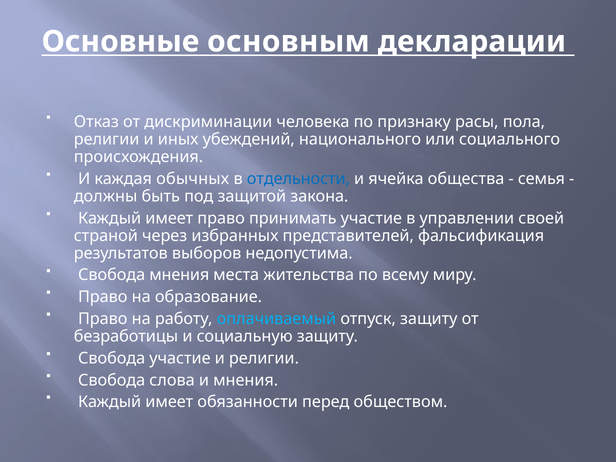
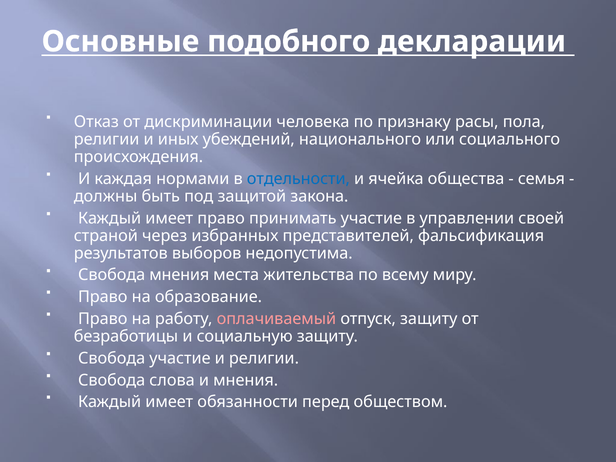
основным: основным -> подобного
обычных: обычных -> нормами
оплачиваемый colour: light blue -> pink
